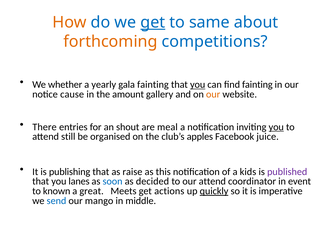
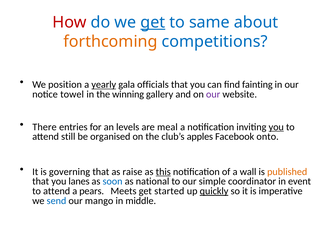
How colour: orange -> red
whether: whether -> position
yearly underline: none -> present
gala fainting: fainting -> officials
you at (198, 85) underline: present -> none
cause: cause -> towel
amount: amount -> winning
our at (213, 94) colour: orange -> purple
shout: shout -> levels
juice: juice -> onto
publishing: publishing -> governing
this underline: none -> present
kids: kids -> wall
published colour: purple -> orange
decided: decided -> national
our attend: attend -> simple
known at (57, 191): known -> attend
great: great -> pears
actions: actions -> started
